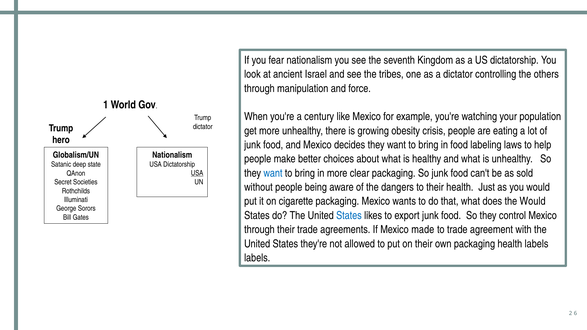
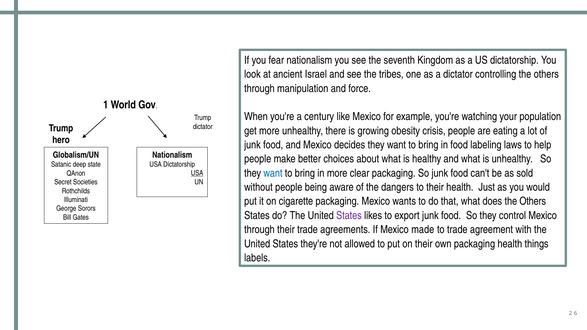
does the Would: Would -> Others
States at (349, 216) colour: blue -> purple
health labels: labels -> things
